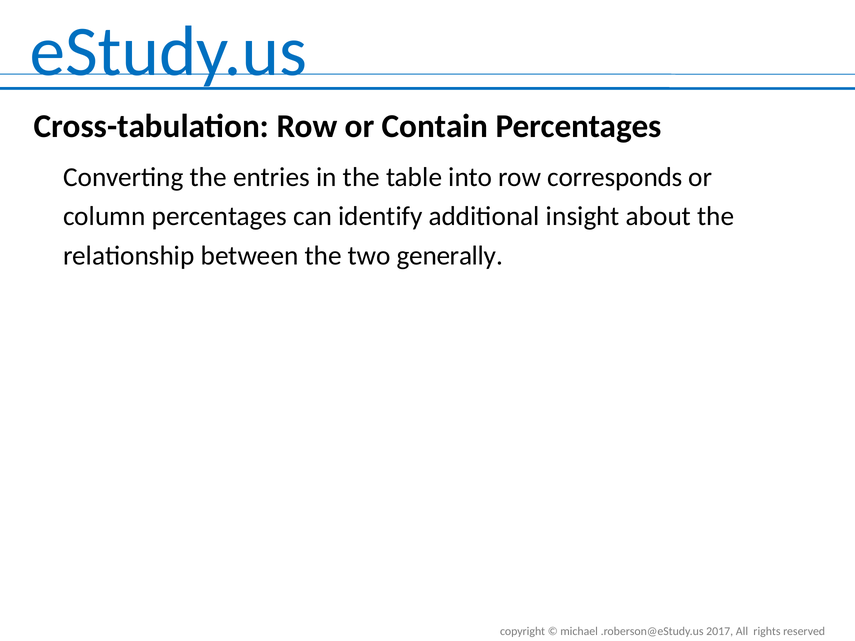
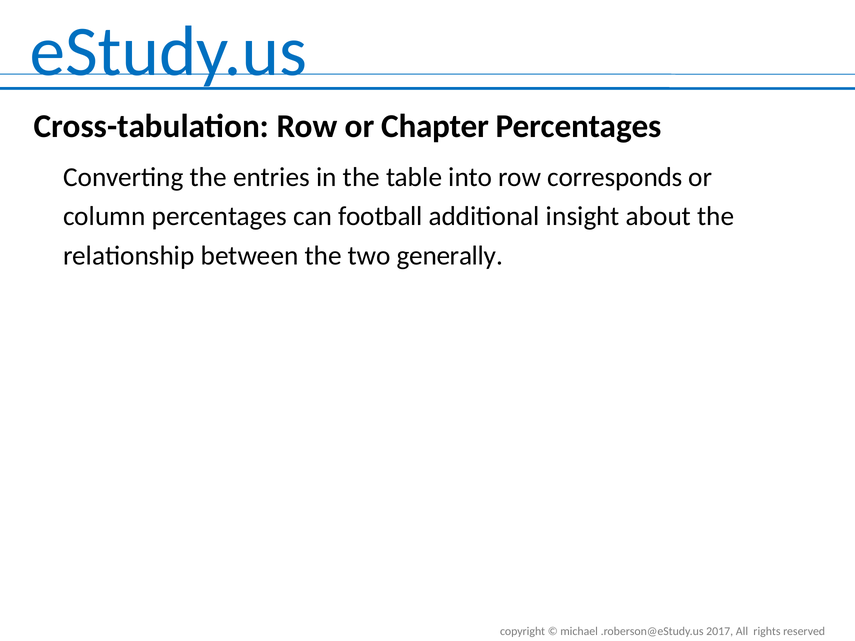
Contain: Contain -> Chapter
identify: identify -> football
